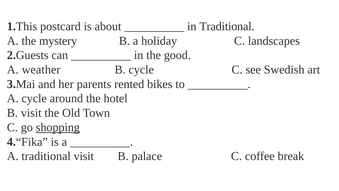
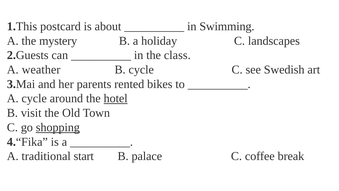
in Traditional: Traditional -> Swimming
good: good -> class
hotel underline: none -> present
traditional visit: visit -> start
